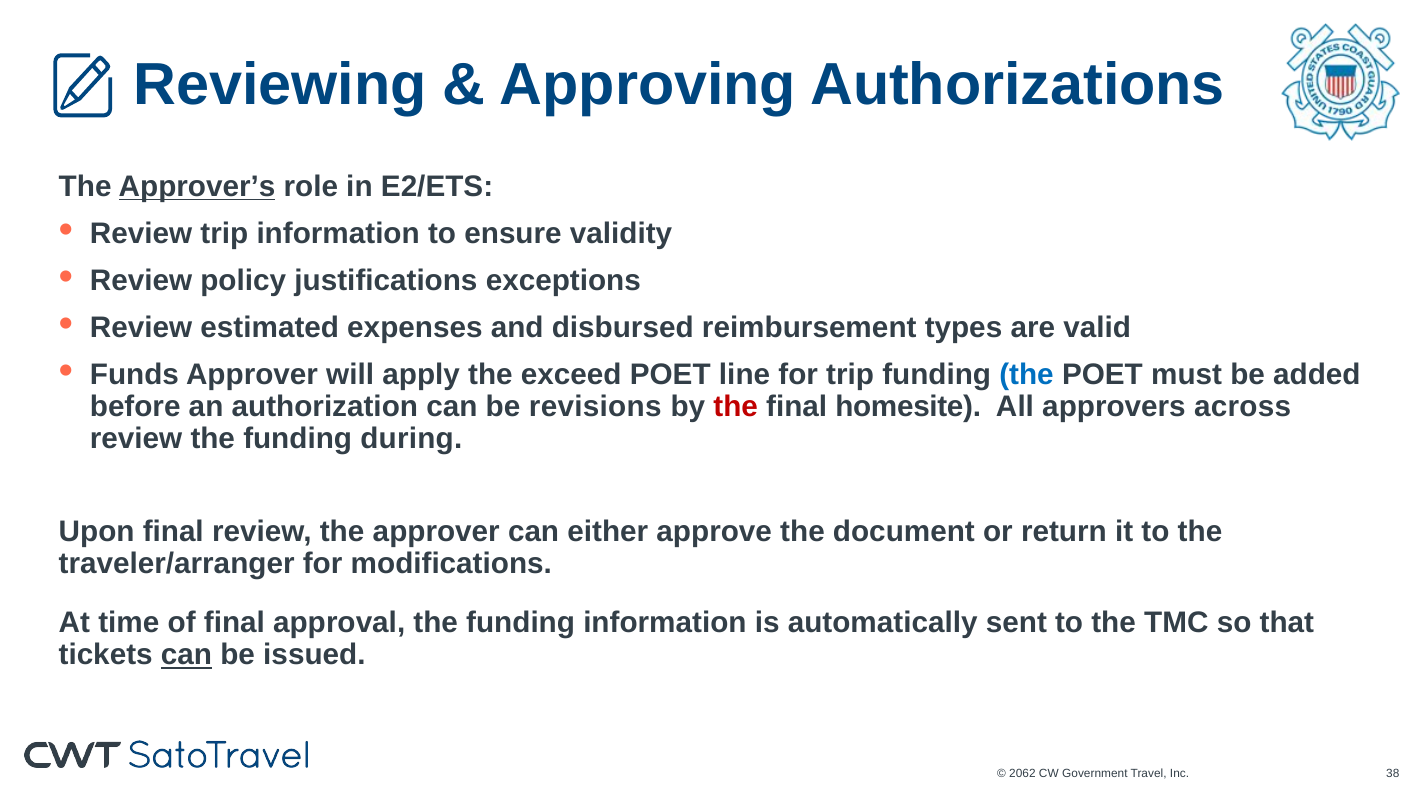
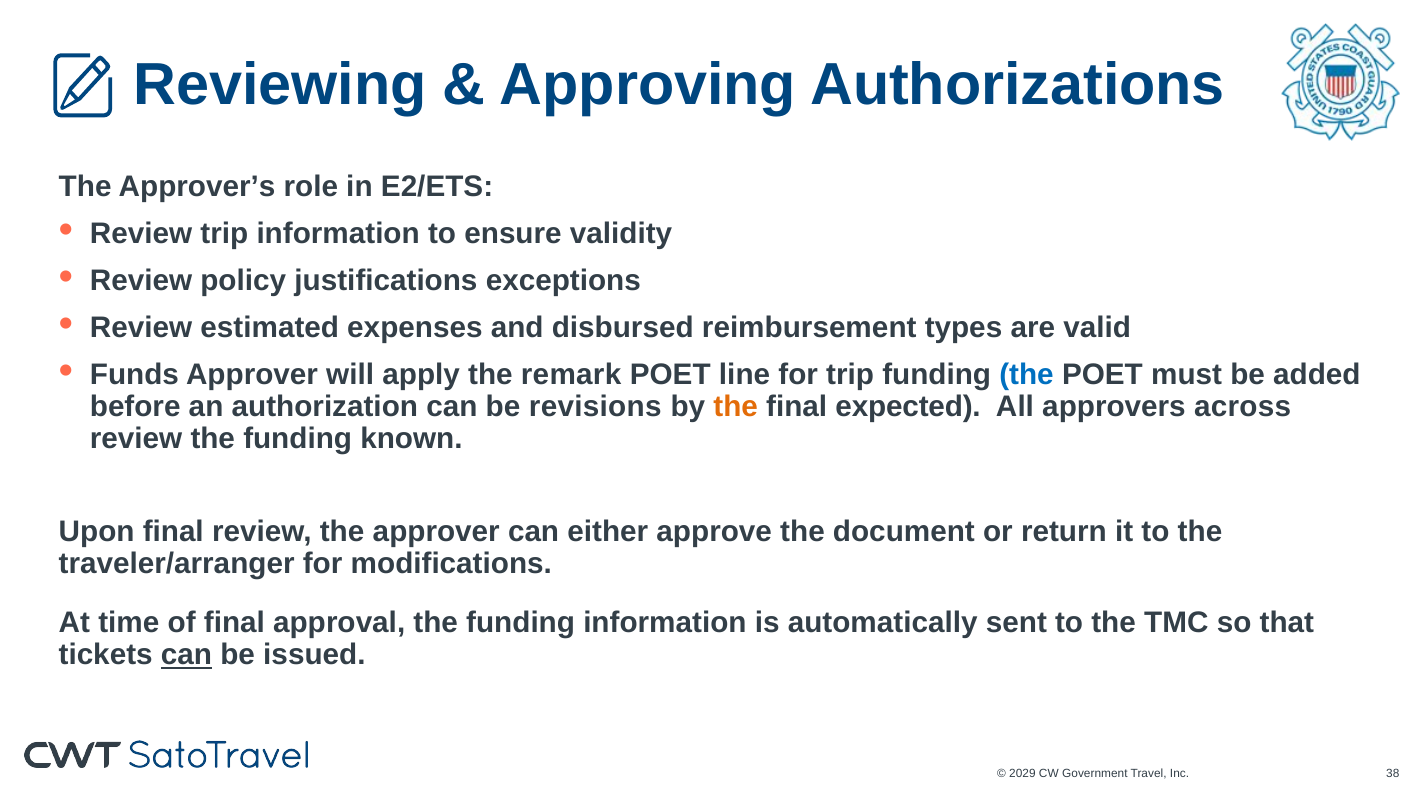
Approver’s underline: present -> none
exceed: exceed -> remark
the at (736, 406) colour: red -> orange
homesite: homesite -> expected
during: during -> known
2062: 2062 -> 2029
